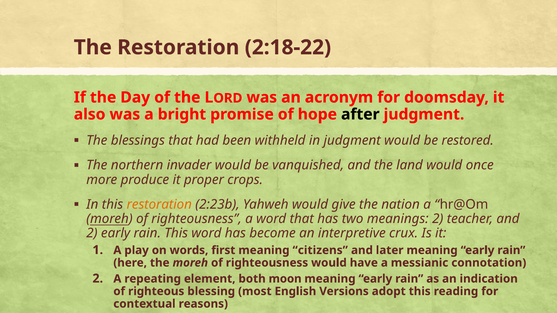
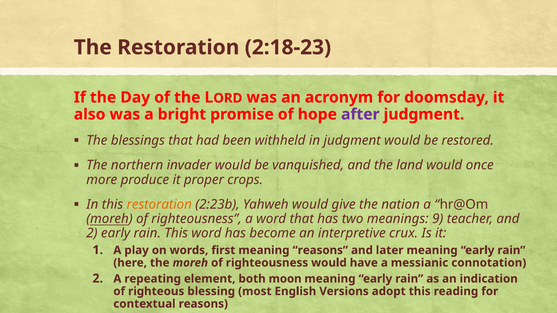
2:18-22: 2:18-22 -> 2:18-23
after colour: black -> purple
meanings 2: 2 -> 9
meaning citizens: citizens -> reasons
